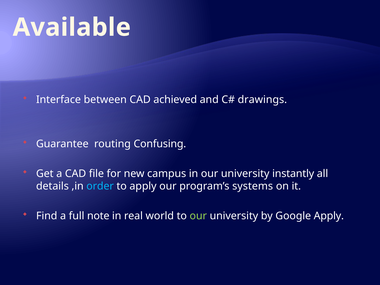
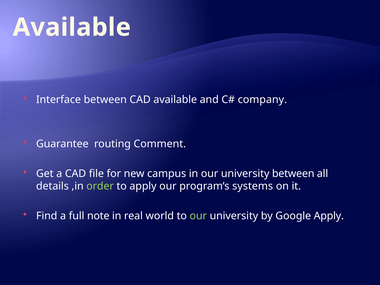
CAD achieved: achieved -> available
drawings: drawings -> company
Confusing: Confusing -> Comment
university instantly: instantly -> between
order colour: light blue -> light green
